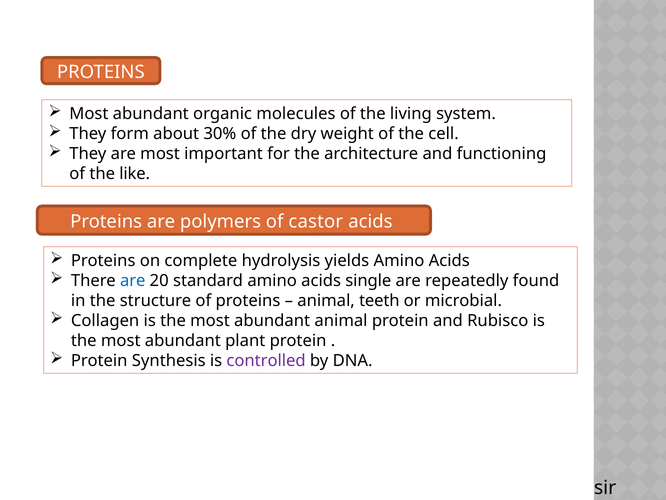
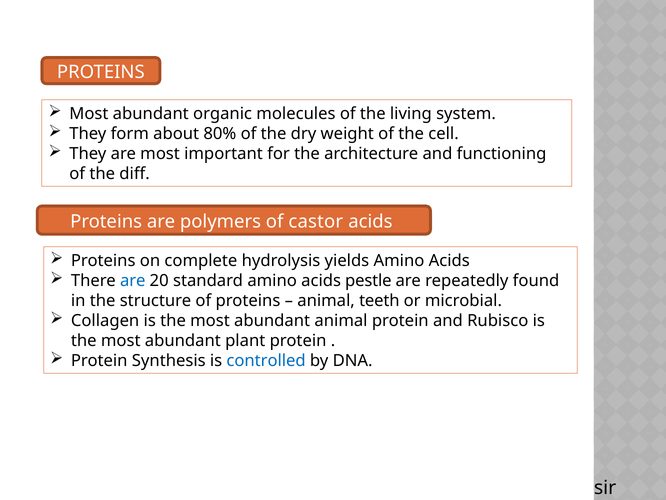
30%: 30% -> 80%
like: like -> diff
single: single -> pestle
controlled colour: purple -> blue
